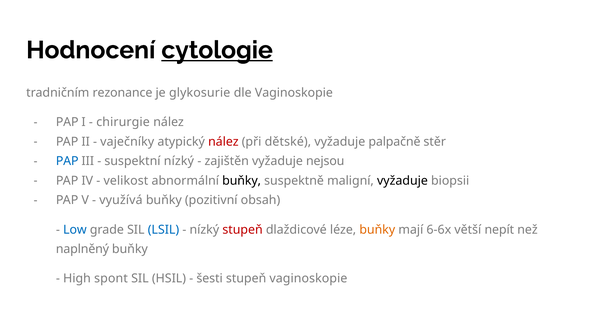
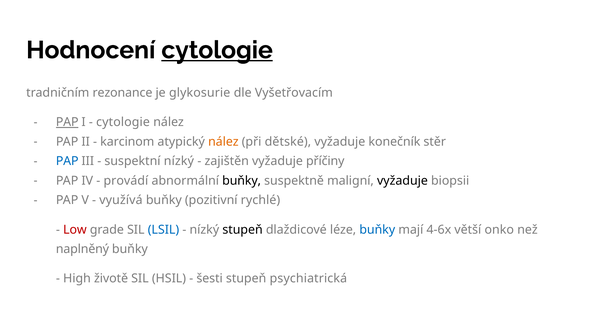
dle Vaginoskopie: Vaginoskopie -> Vyšetřovacím
PAP at (67, 122) underline: none -> present
chirurgie at (123, 122): chirurgie -> cytologie
vaječníky: vaječníky -> karcinom
nález at (223, 142) colour: red -> orange
palpačně: palpačně -> konečník
nejsou: nejsou -> příčiny
velikost: velikost -> provádí
obsah: obsah -> rychlé
Low colour: blue -> red
stupeň at (243, 229) colour: red -> black
buňky at (377, 229) colour: orange -> blue
6-6x: 6-6x -> 4-6x
nepít: nepít -> onko
spont: spont -> životě
stupeň vaginoskopie: vaginoskopie -> psychiatrická
